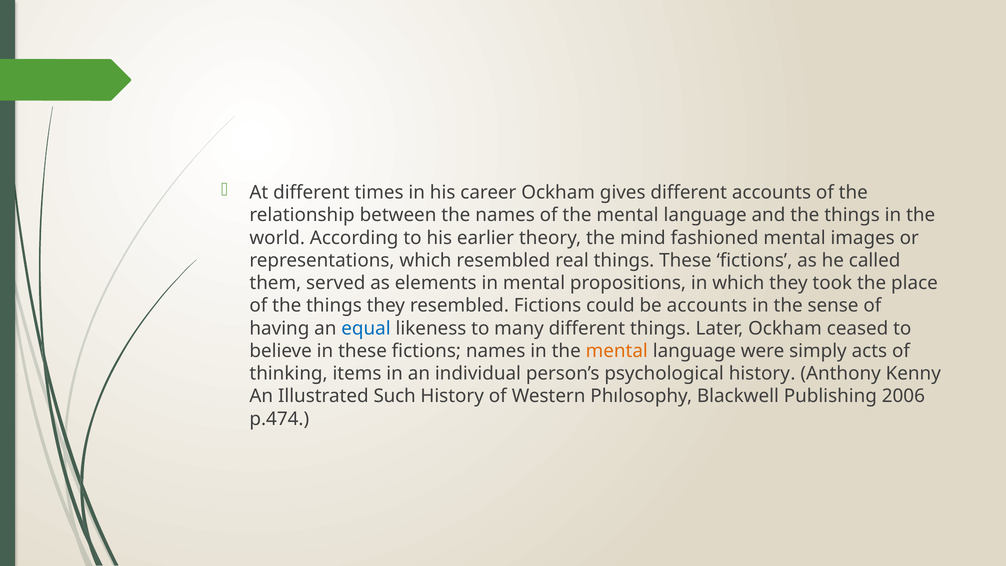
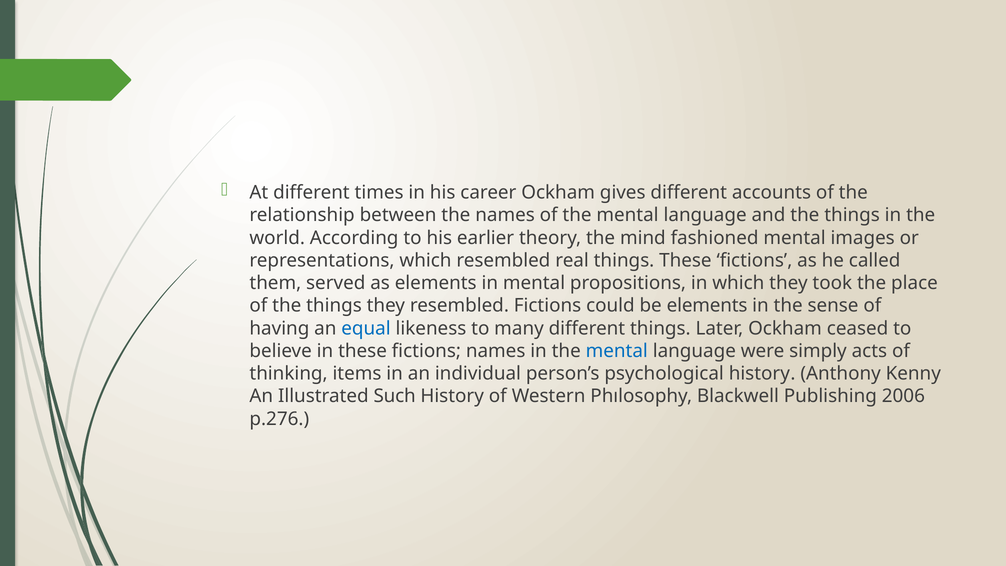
be accounts: accounts -> elements
mental at (617, 351) colour: orange -> blue
p.474: p.474 -> p.276
